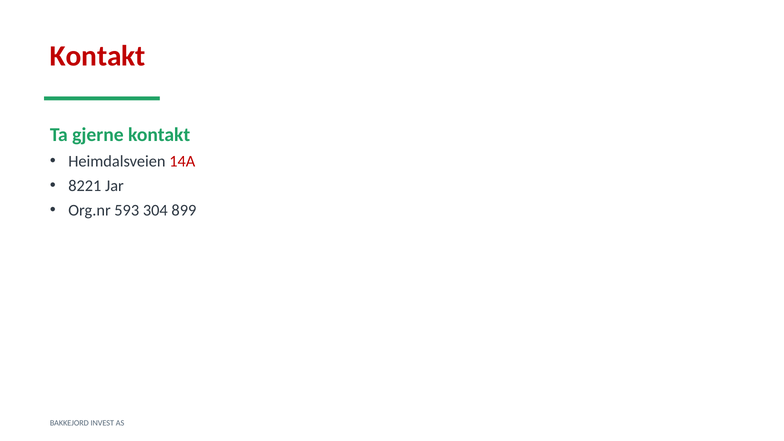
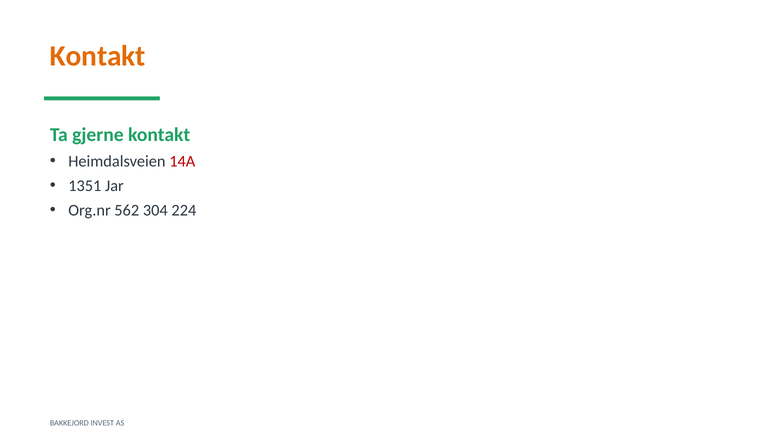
Kontakt at (98, 56) colour: red -> orange
8221: 8221 -> 1351
593: 593 -> 562
899: 899 -> 224
